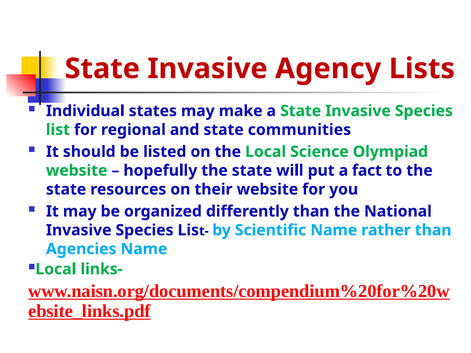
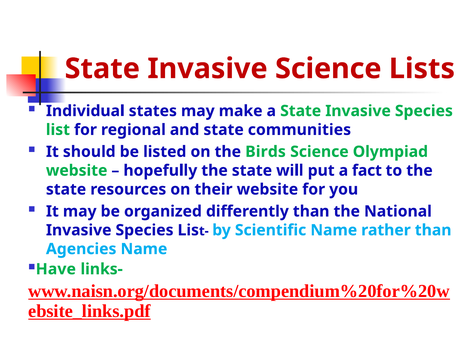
Invasive Agency: Agency -> Science
the Local: Local -> Birds
Local at (56, 269): Local -> Have
